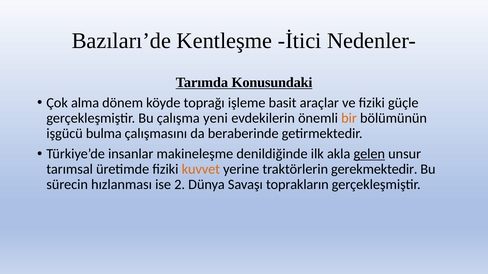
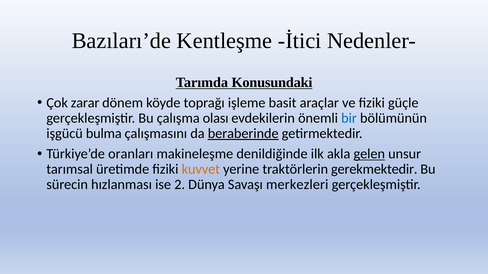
alma: alma -> zarar
yeni: yeni -> olası
bir colour: orange -> blue
beraberinde underline: none -> present
insanlar: insanlar -> oranları
toprakların: toprakların -> merkezleri
